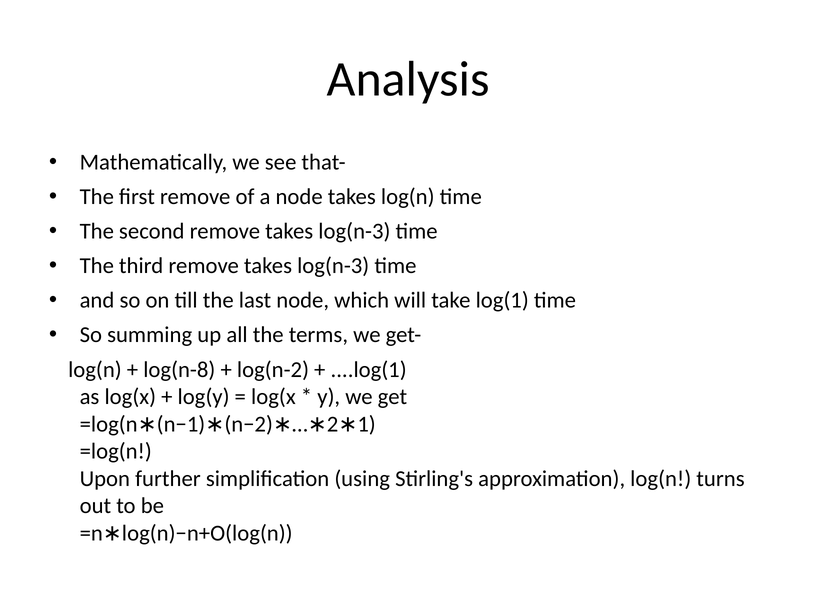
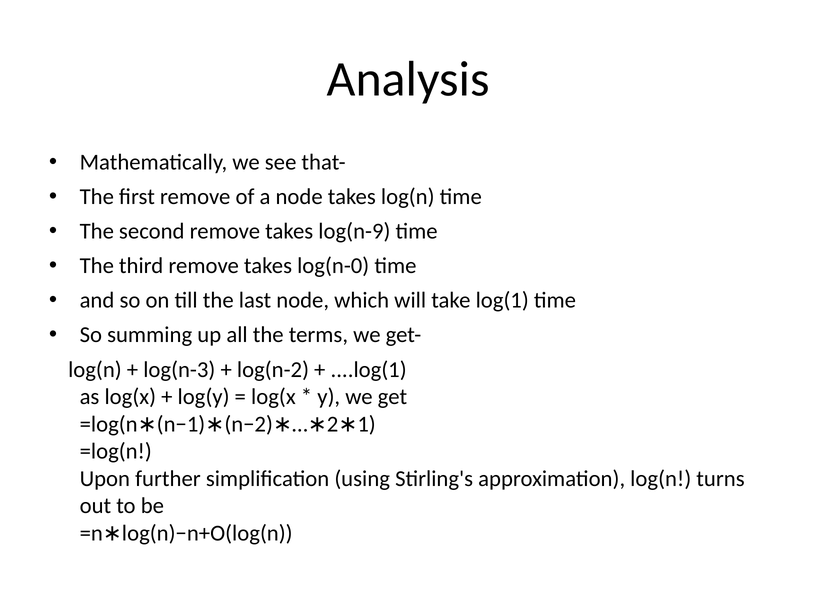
second remove takes log(n-3: log(n-3 -> log(n-9
third remove takes log(n-3: log(n-3 -> log(n-0
log(n-8: log(n-8 -> log(n-3
